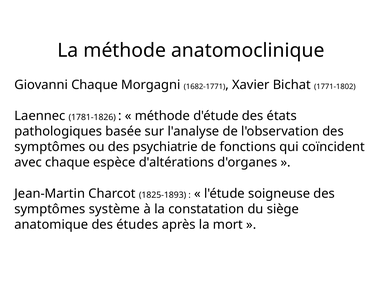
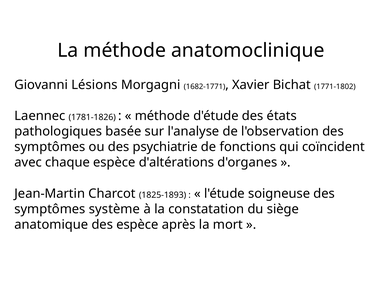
Giovanni Chaque: Chaque -> Lésions
des études: études -> espèce
